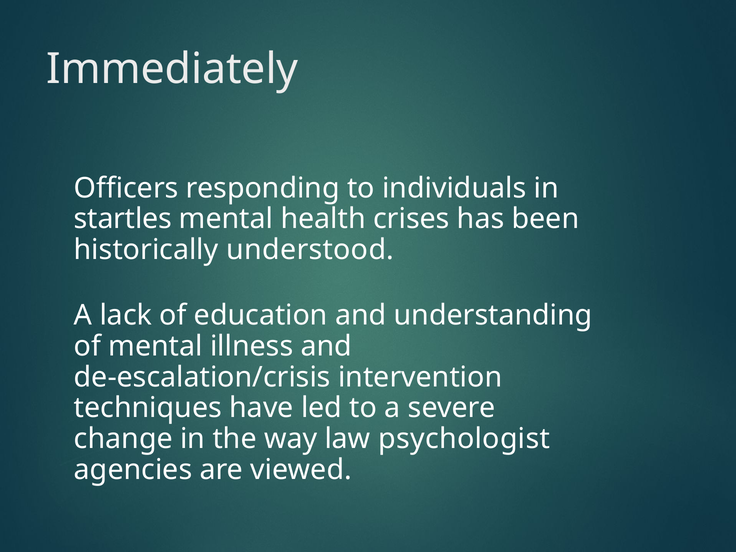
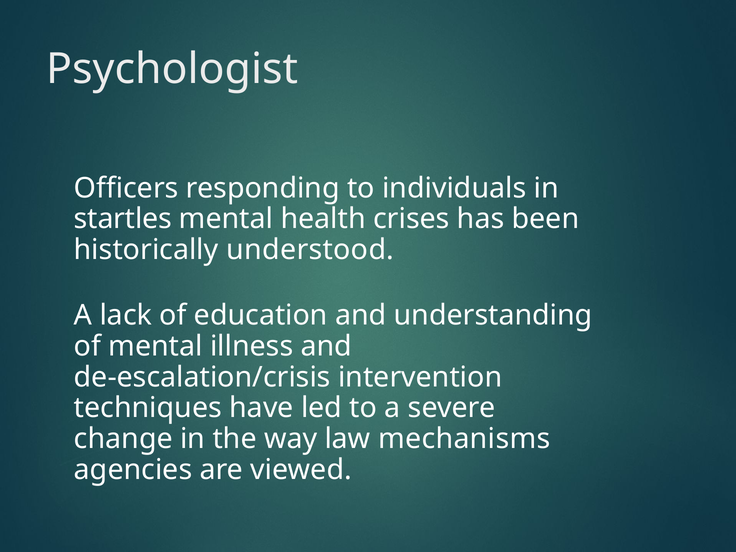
Immediately: Immediately -> Psychologist
psychologist: psychologist -> mechanisms
